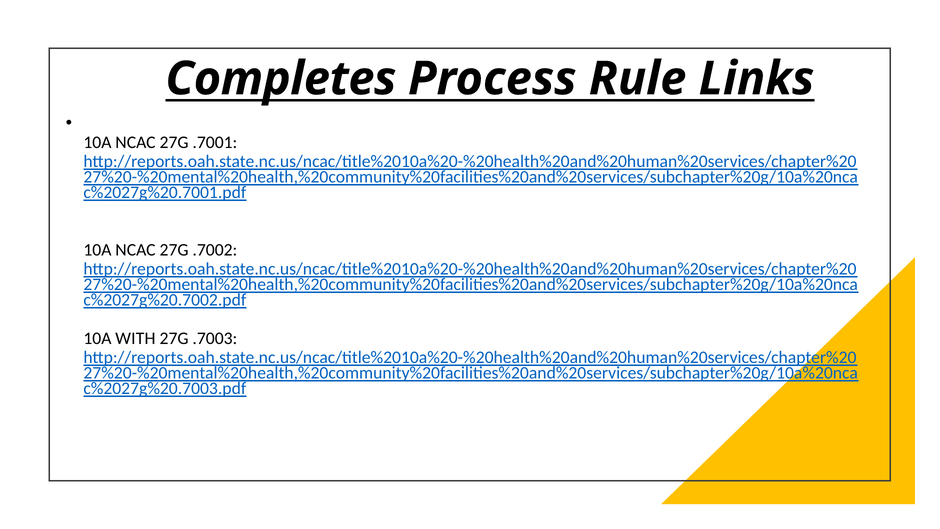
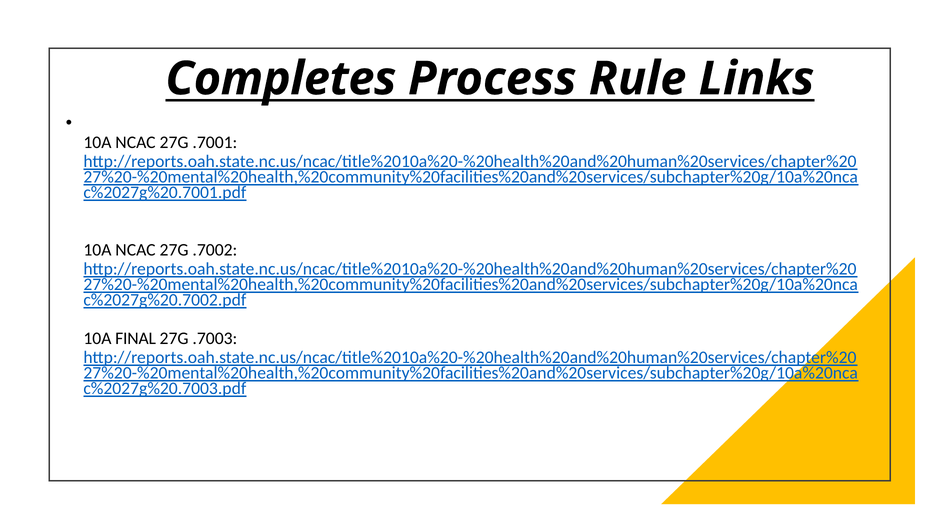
WITH: WITH -> FINAL
